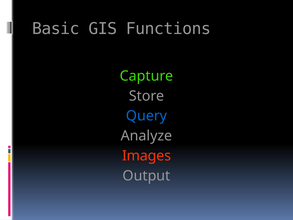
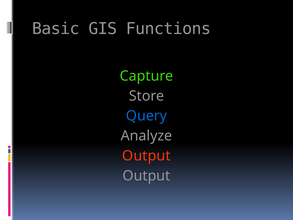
Images at (147, 156): Images -> Output
